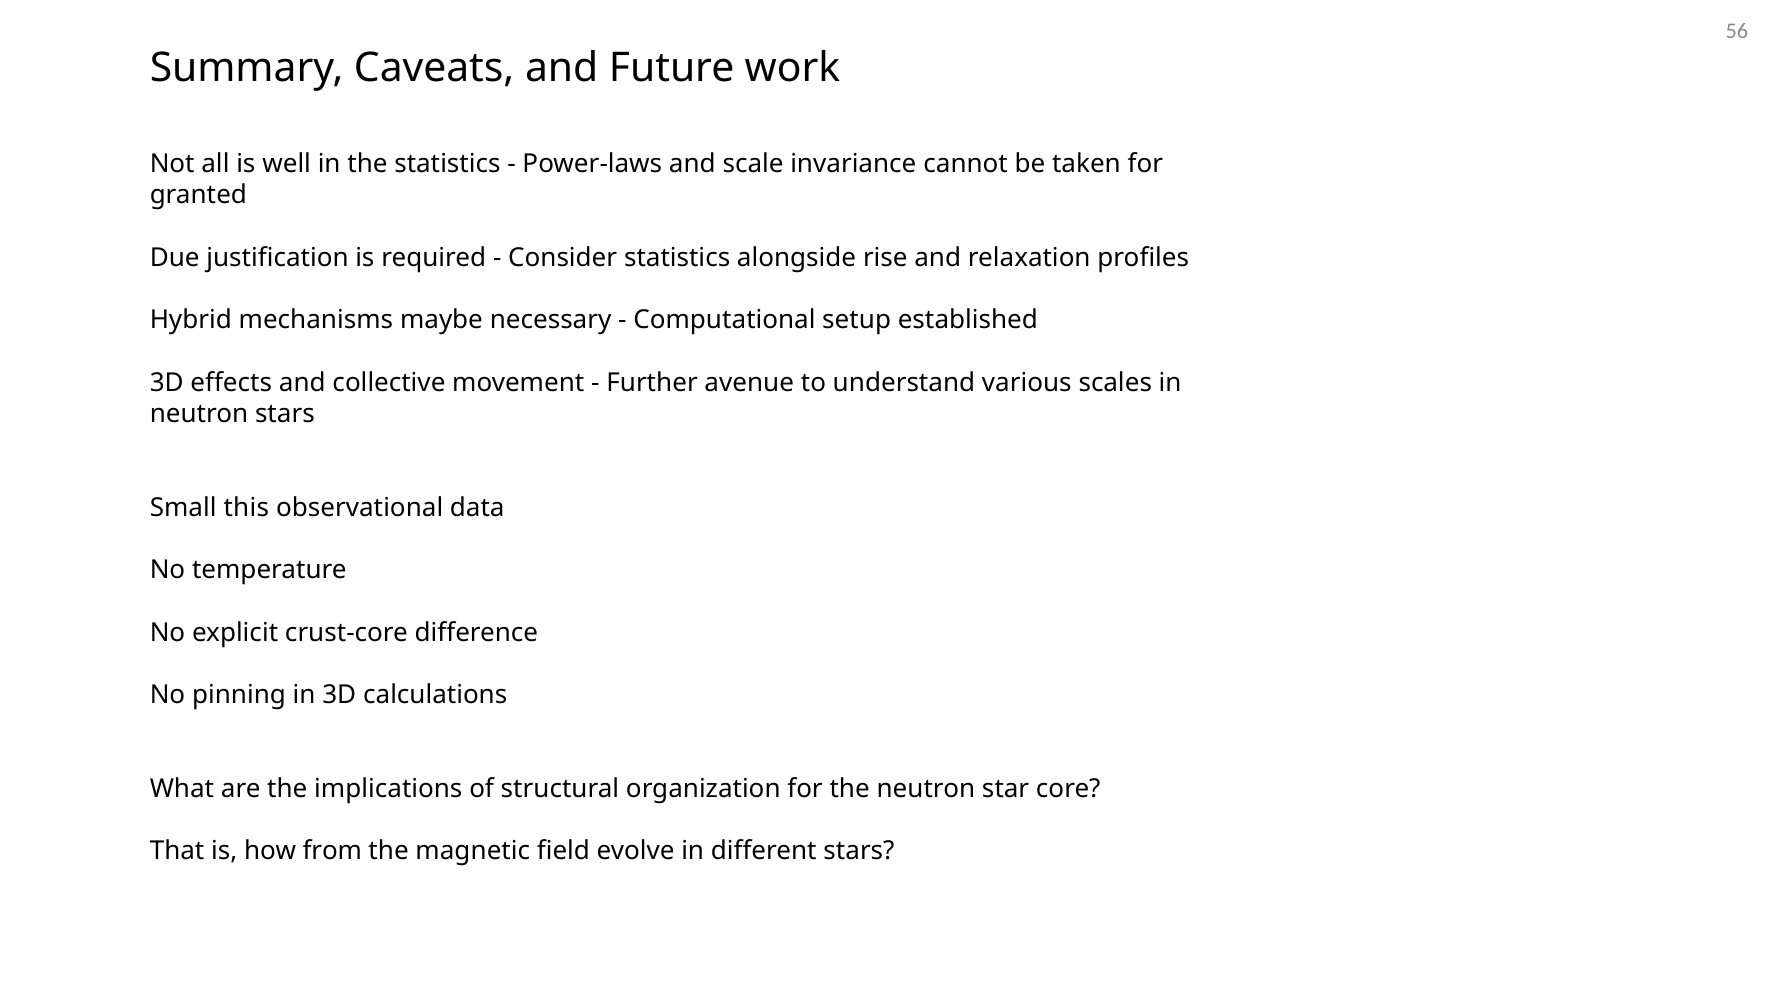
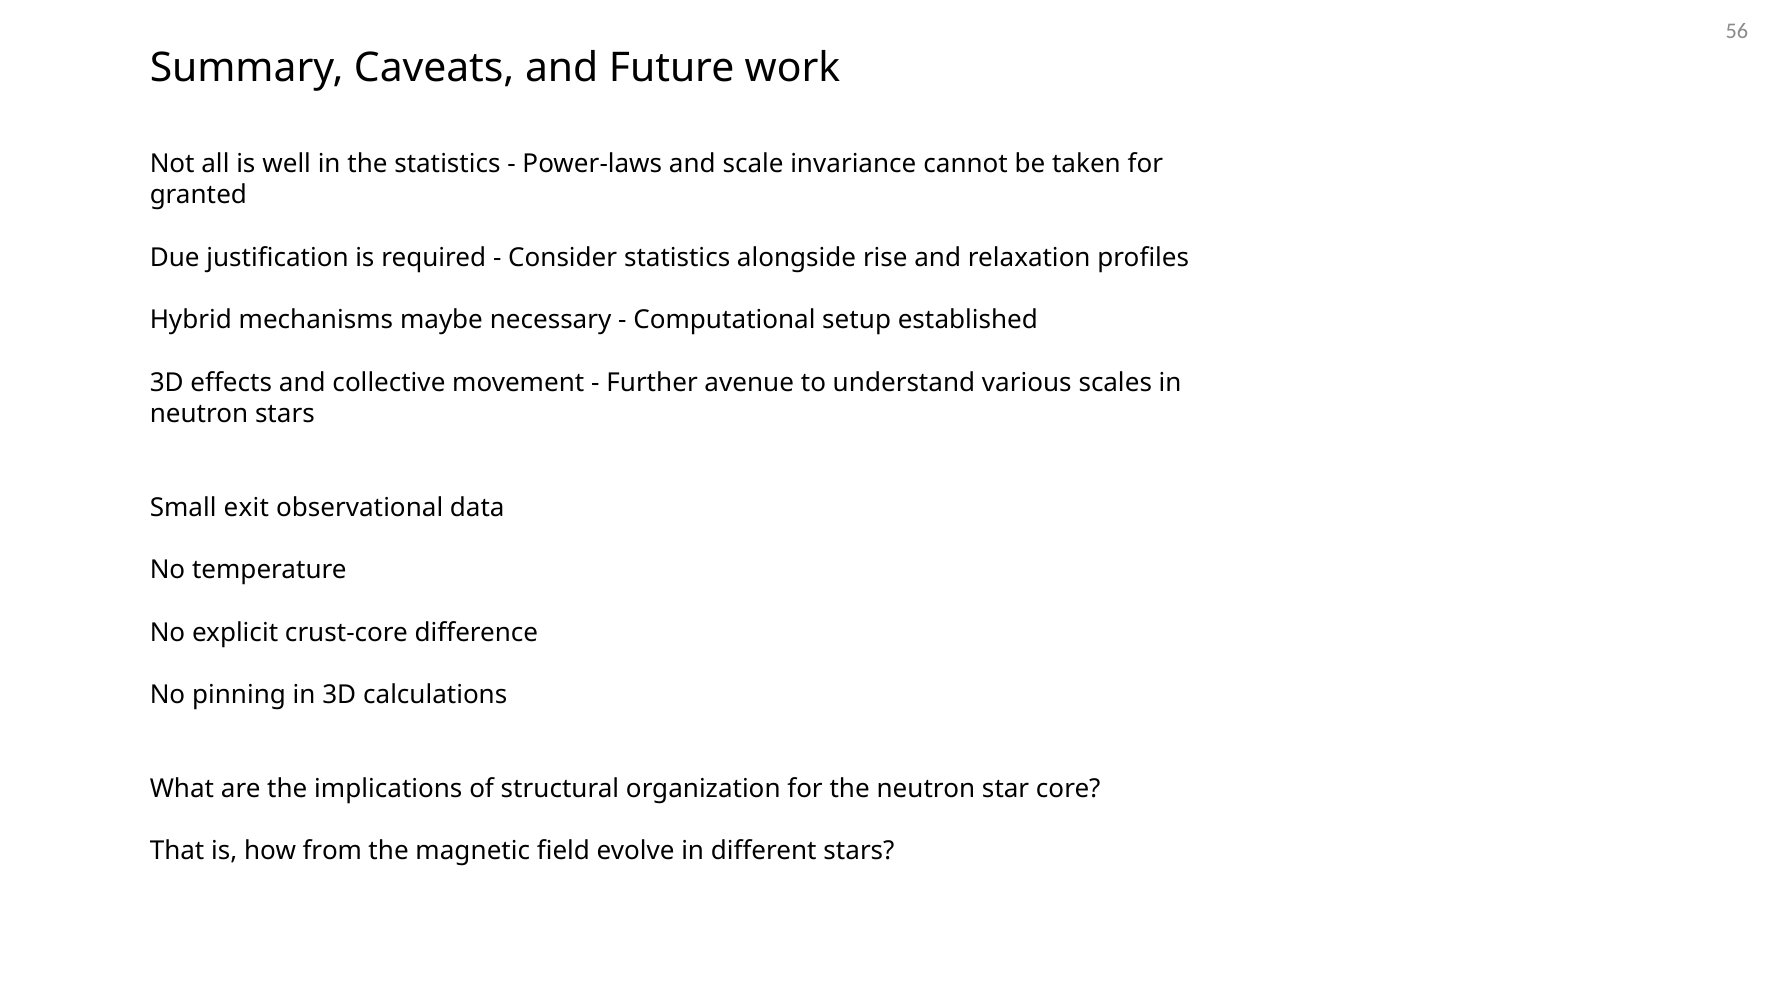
this: this -> exit
